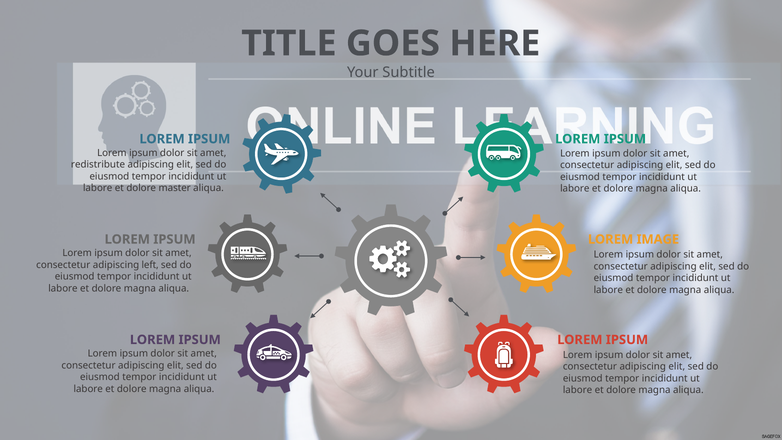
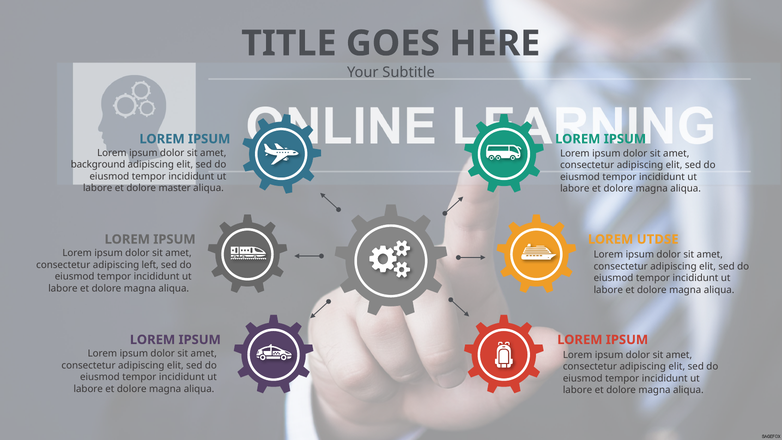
redistribute: redistribute -> background
IMAGE: IMAGE -> UTDSE
